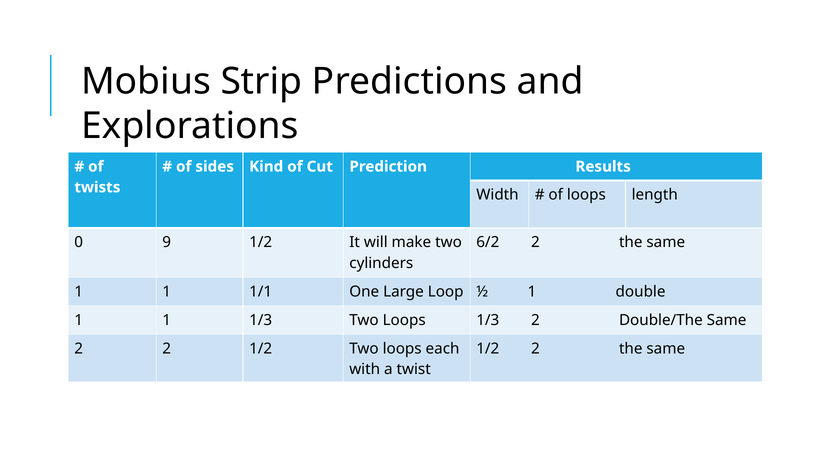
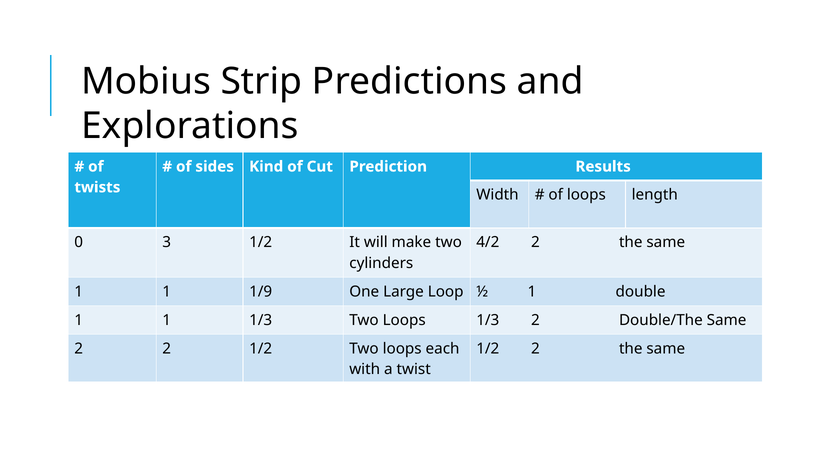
9: 9 -> 3
6/2: 6/2 -> 4/2
1/1: 1/1 -> 1/9
